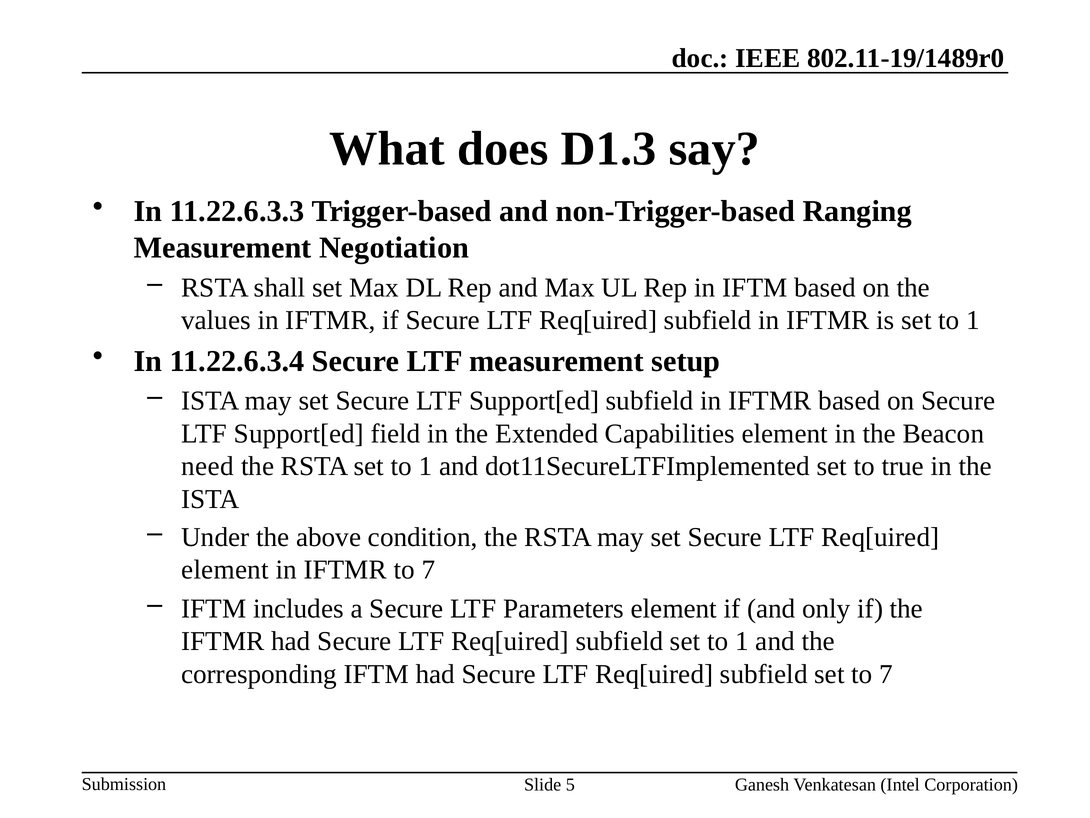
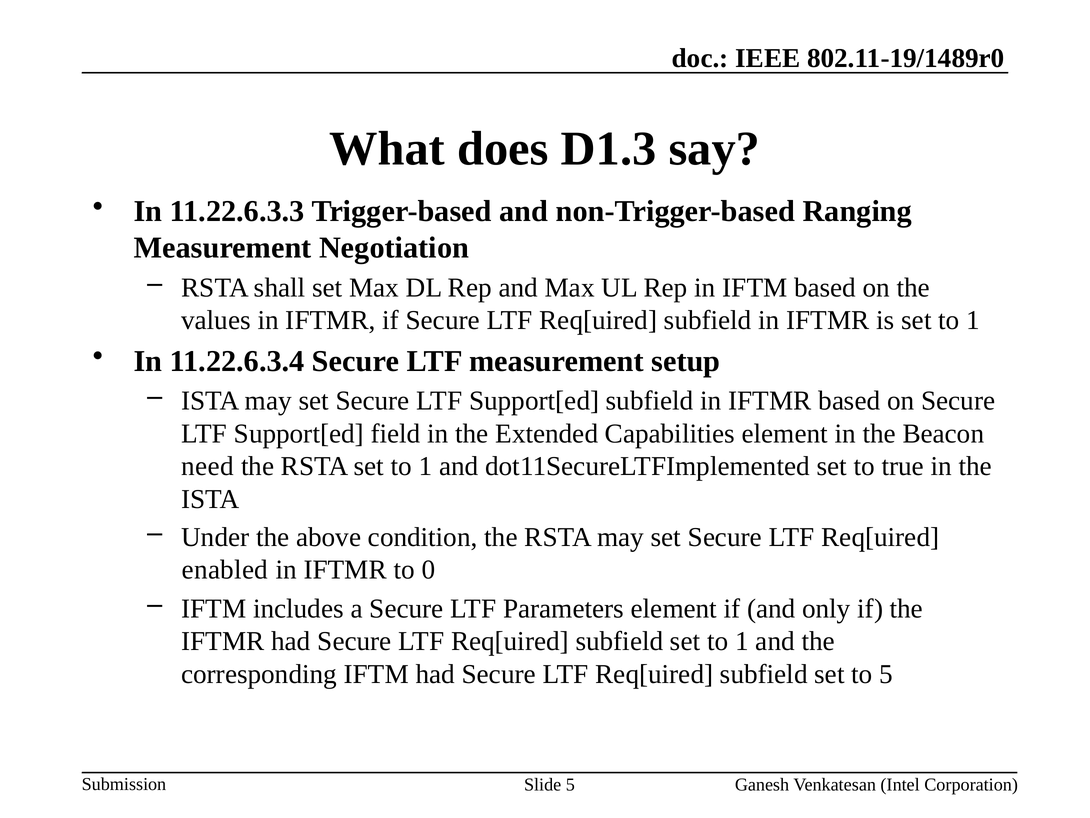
element at (225, 570): element -> enabled
IFTMR to 7: 7 -> 0
set to 7: 7 -> 5
